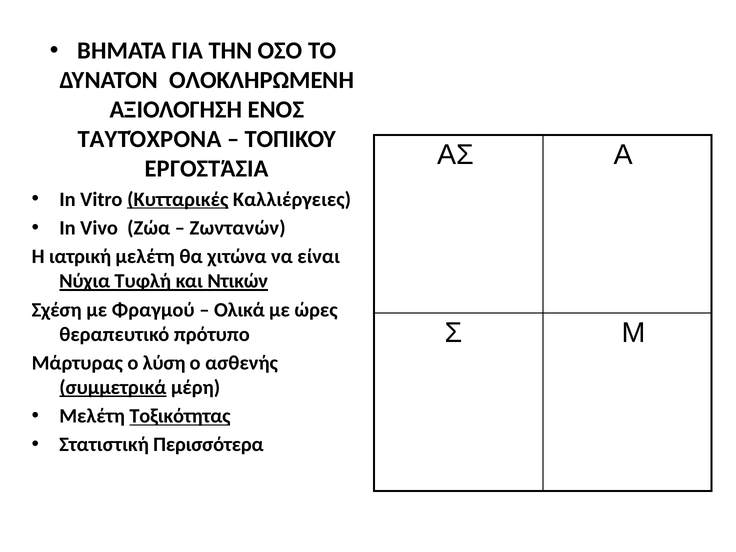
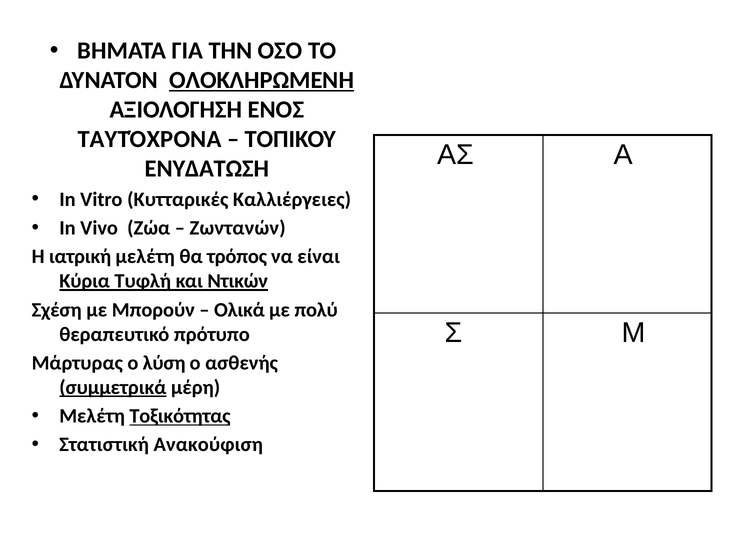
ΟΛΟΚΛΗΡΩΜΕΝΗ underline: none -> present
ΕΡΓΟΣΤΆΣΙΑ: ΕΡΓΟΣΤΆΣΙΑ -> ΕΝΥΔΑΤΩΣΗ
Κυτταρικές underline: present -> none
χιτώνα: χιτώνα -> τρόπος
Νύχια: Νύχια -> Κύρια
Φραγμού: Φραγμού -> Μπορούν
ώρες: ώρες -> πολύ
Περισσότερα: Περισσότερα -> Ανακούφιση
